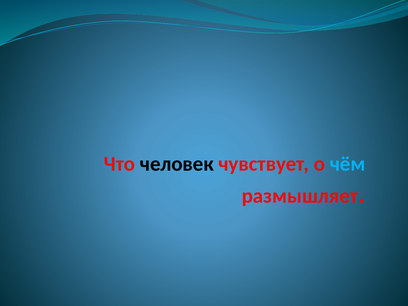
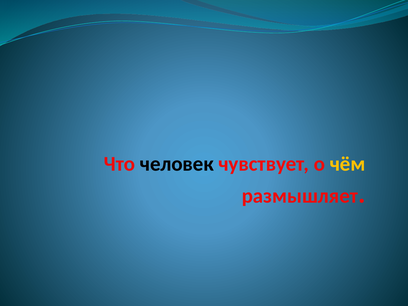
чём colour: light blue -> yellow
